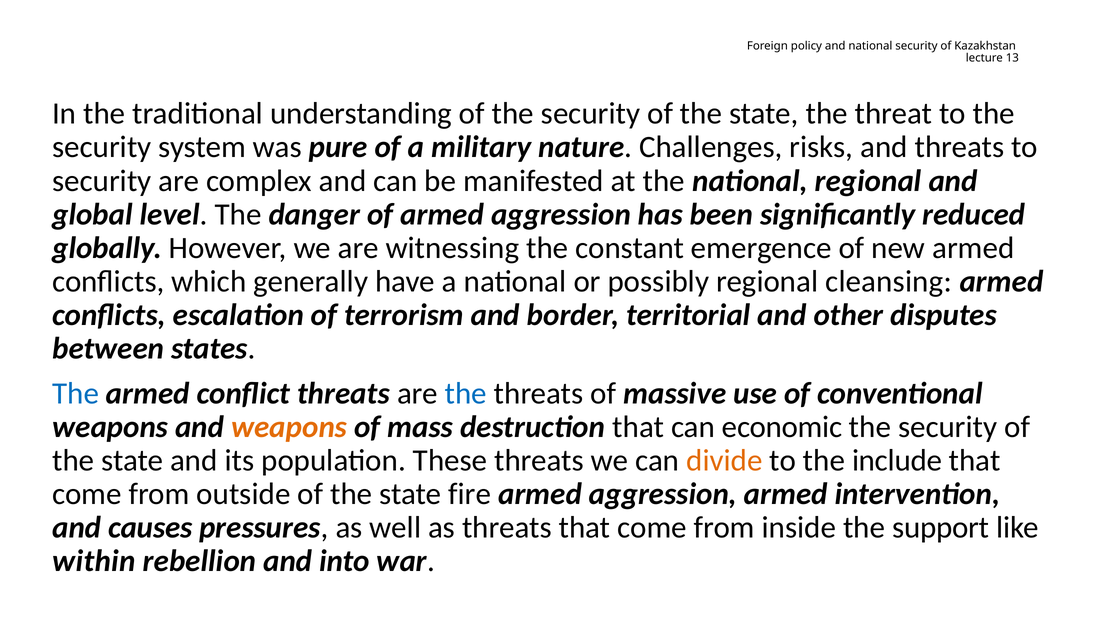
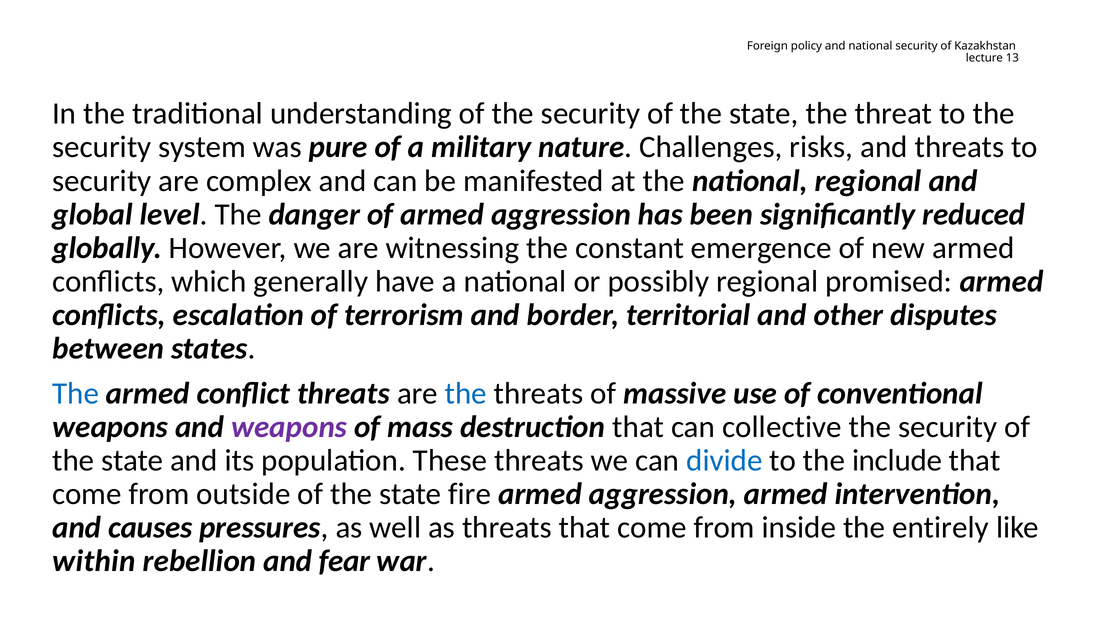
cleansing: cleansing -> promised
weapons at (289, 427) colour: orange -> purple
economic: economic -> collective
divide colour: orange -> blue
support: support -> entirely
into: into -> fear
